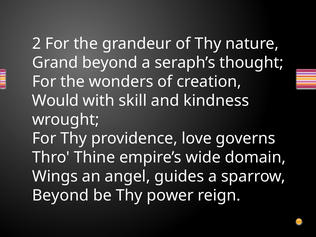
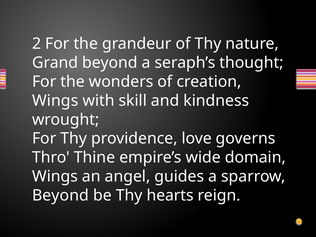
Would at (55, 101): Would -> Wings
power: power -> hearts
